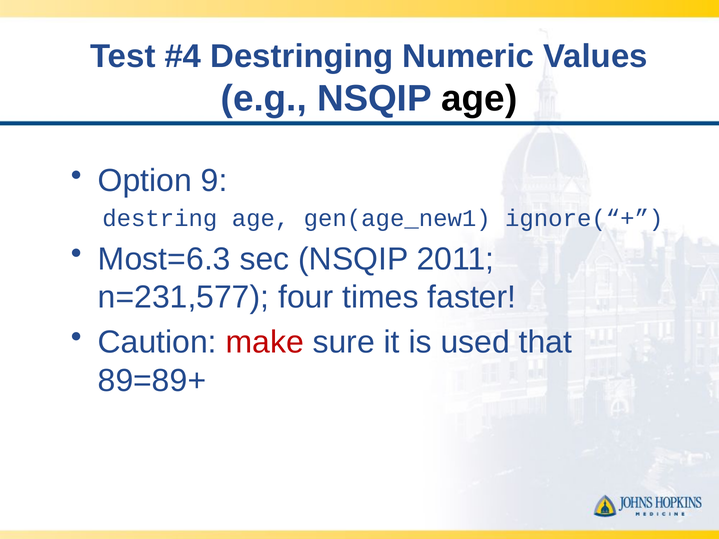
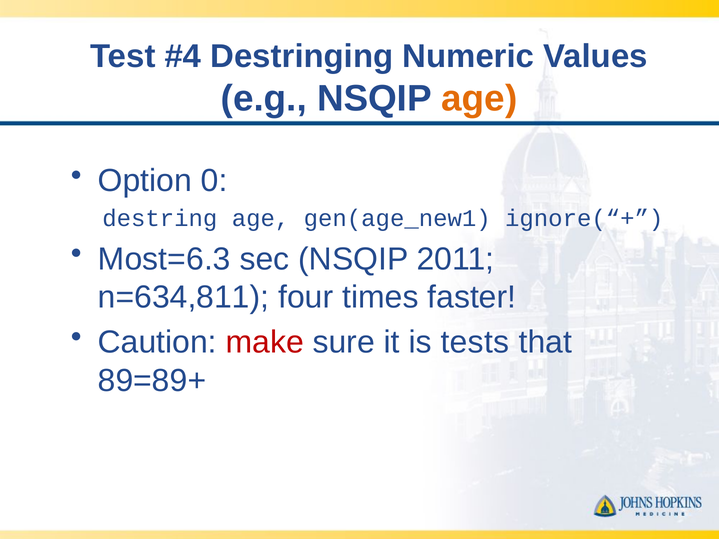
age at (479, 99) colour: black -> orange
9: 9 -> 0
n=231,577: n=231,577 -> n=634,811
used: used -> tests
